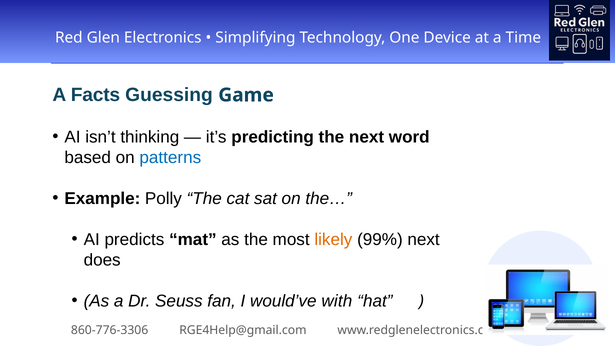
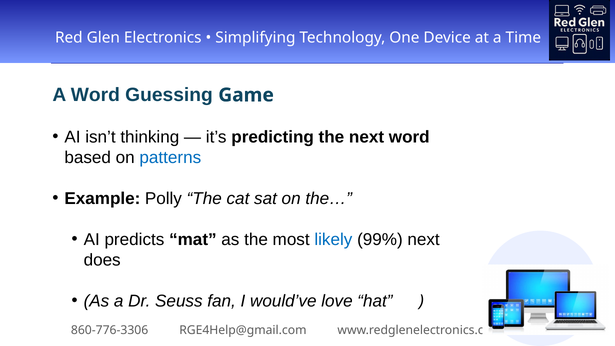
A Facts: Facts -> Word
likely colour: orange -> blue
with: with -> love
